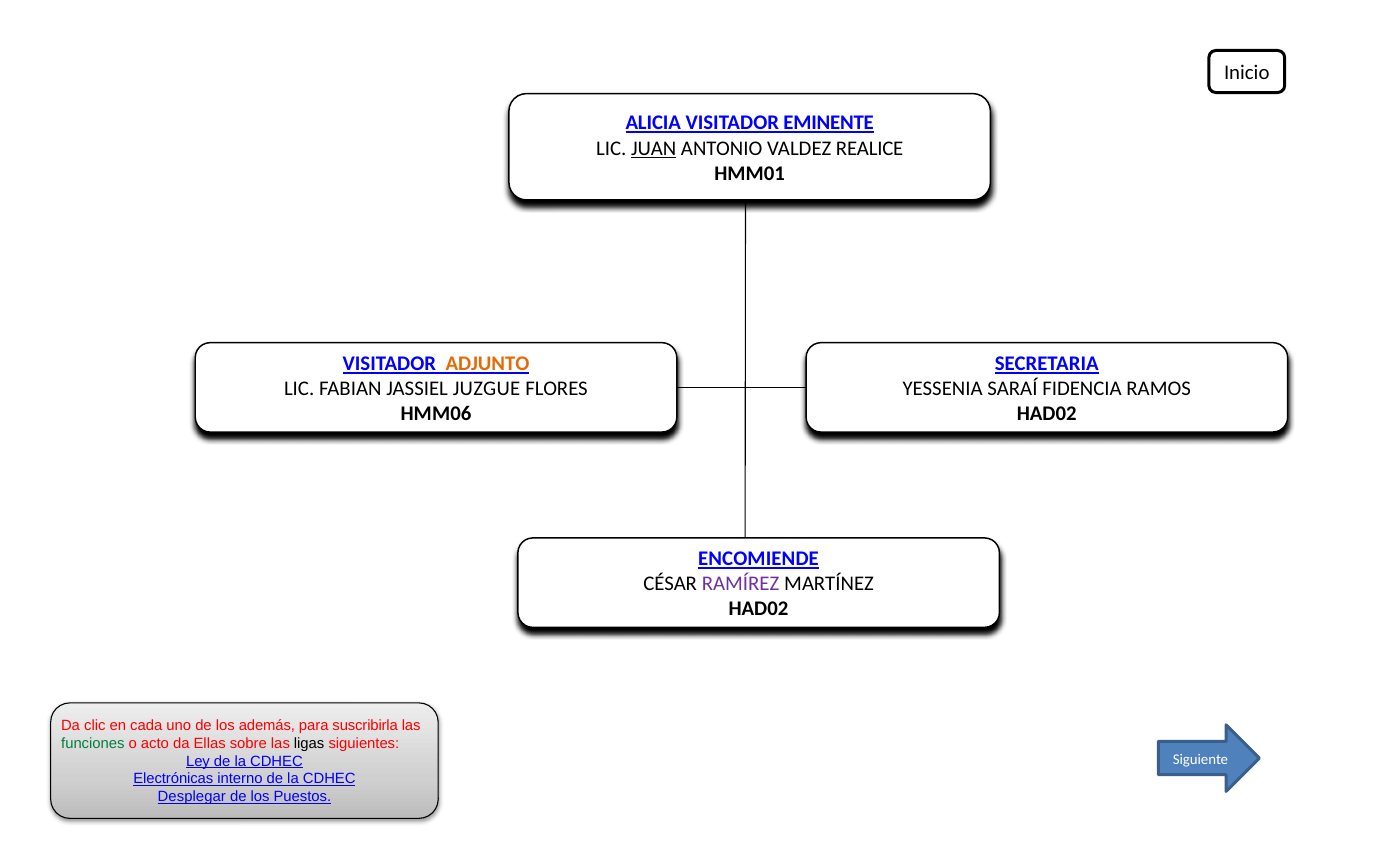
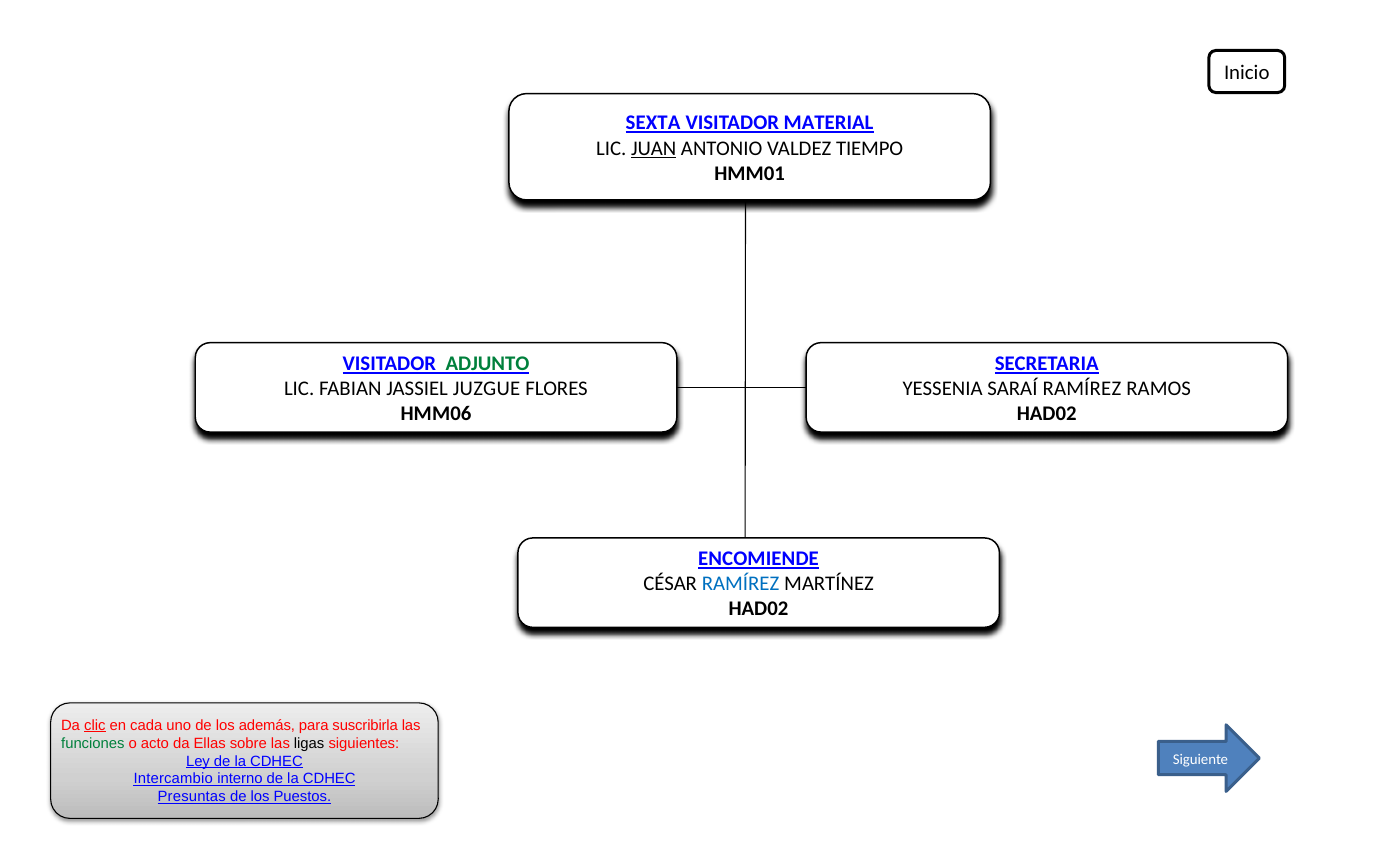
ALICIA: ALICIA -> SEXTA
EMINENTE: EMINENTE -> MATERIAL
REALICE: REALICE -> TIEMPO
ADJUNTO colour: orange -> green
SARAÍ FIDENCIA: FIDENCIA -> RAMÍREZ
RAMÍREZ at (741, 584) colour: purple -> blue
clic underline: none -> present
Electrónicas: Electrónicas -> Intercambio
Desplegar: Desplegar -> Presuntas
